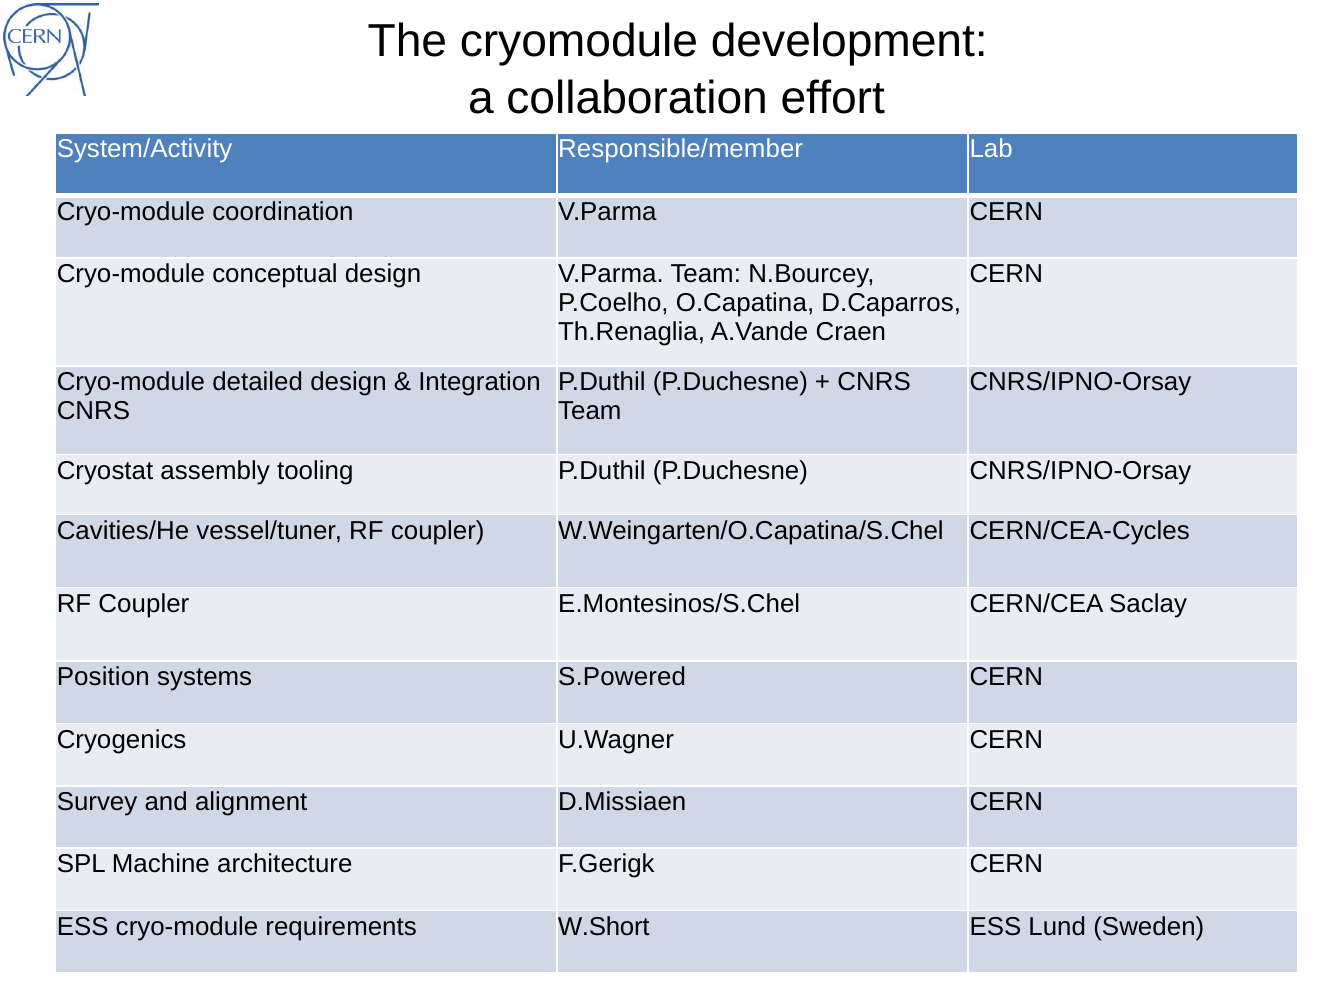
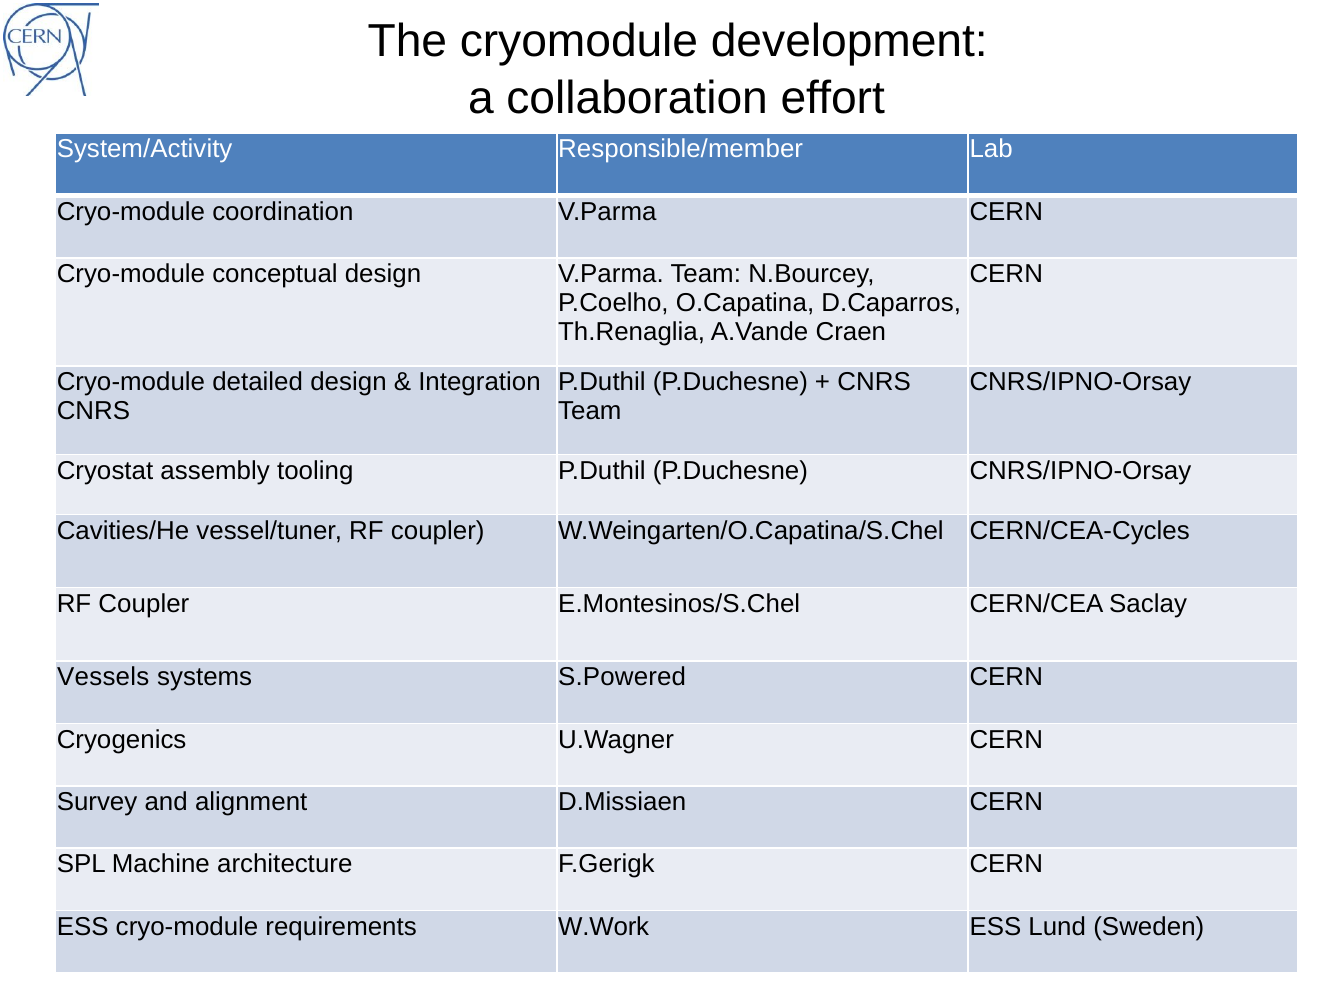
Position: Position -> Vessels
W.Short: W.Short -> W.Work
